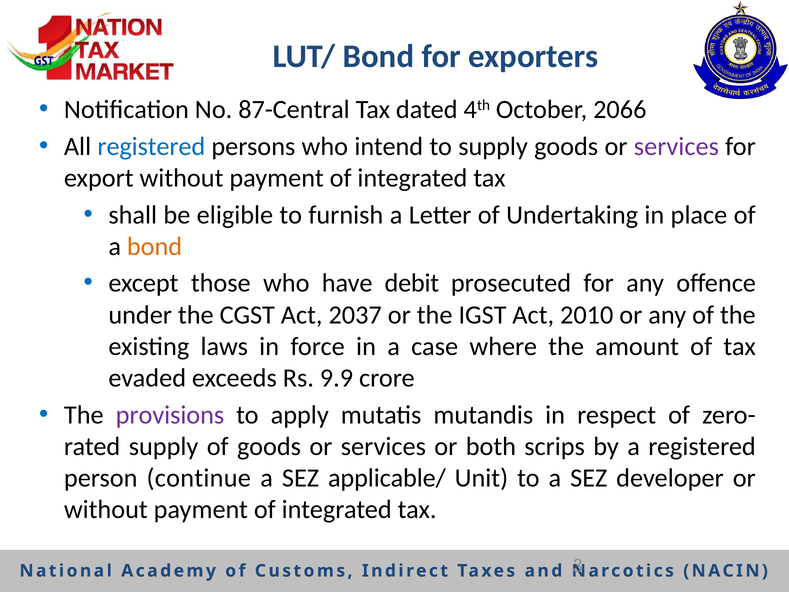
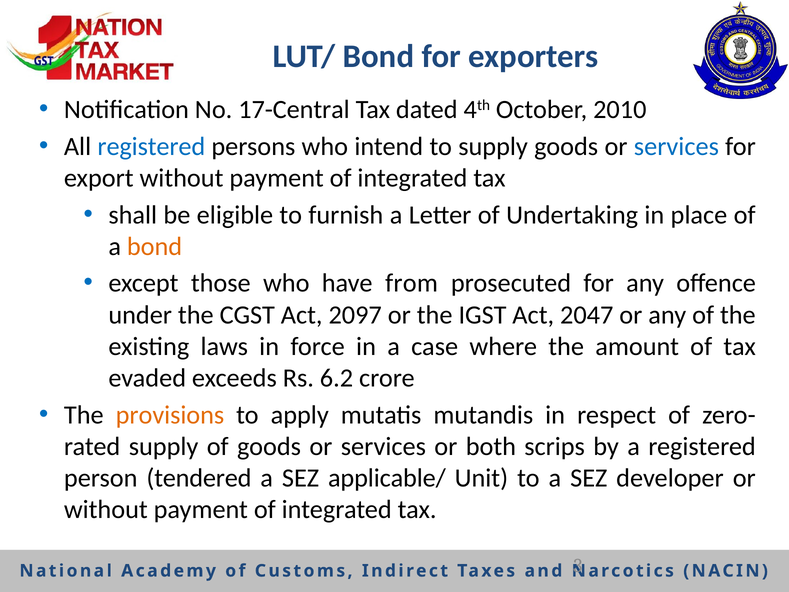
87-Central: 87-Central -> 17-Central
2066: 2066 -> 2010
services at (676, 146) colour: purple -> blue
debit: debit -> from
2037: 2037 -> 2097
2010: 2010 -> 2047
9.9: 9.9 -> 6.2
provisions colour: purple -> orange
continue: continue -> tendered
